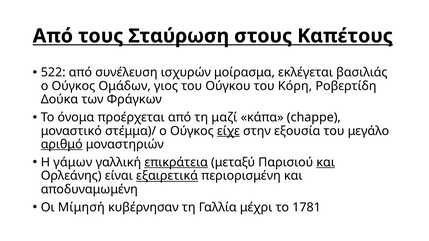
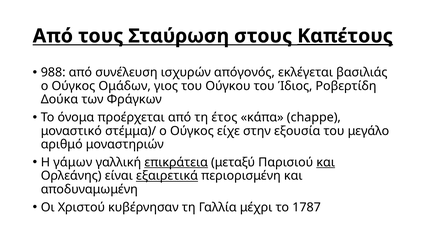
Καπέτους underline: none -> present
522: 522 -> 988
μοίρασμα: μοίρασμα -> απόγονός
Κόρη: Κόρη -> Ίδιος
μαζί: μαζί -> έτος
είχε underline: present -> none
αριθμό underline: present -> none
Μίμησή: Μίμησή -> Χριστού
1781: 1781 -> 1787
